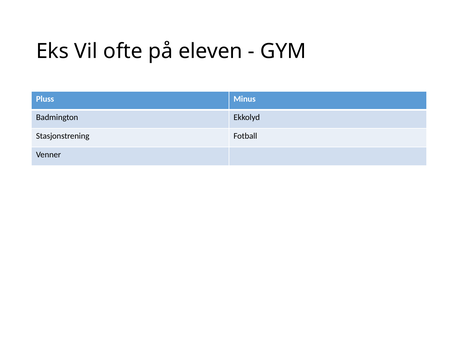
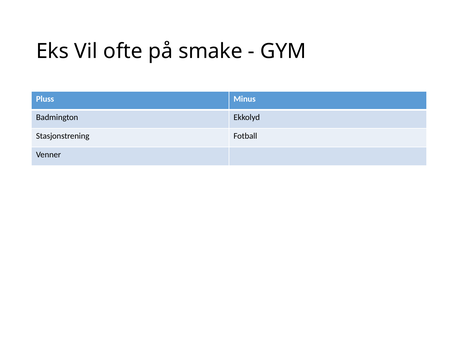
eleven: eleven -> smake
